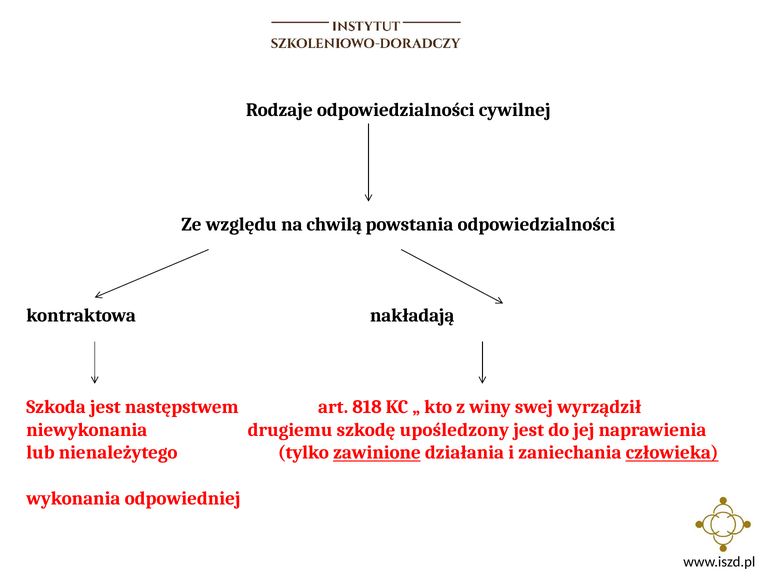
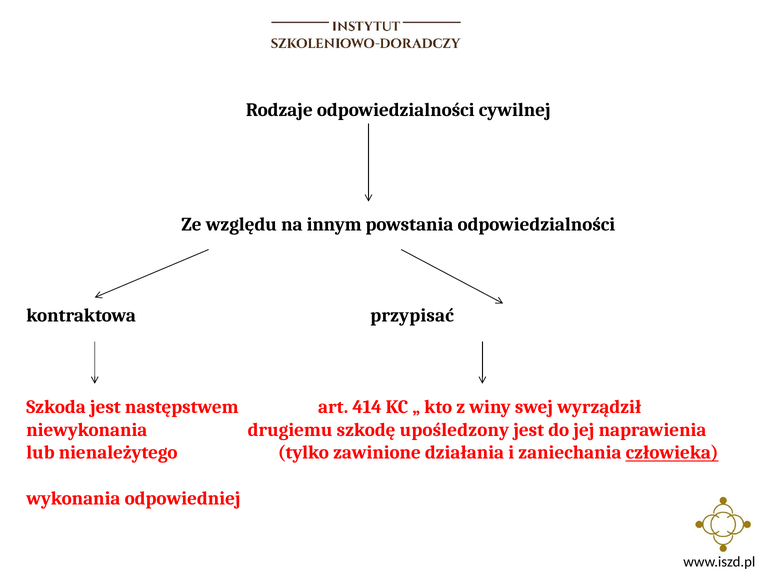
chwilą: chwilą -> innym
nakładają: nakładają -> przypisać
818: 818 -> 414
zawinione underline: present -> none
